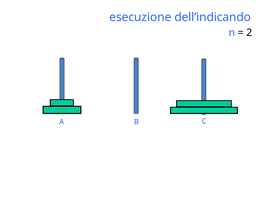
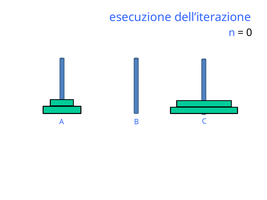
dell’indicando: dell’indicando -> dell’iterazione
2: 2 -> 0
